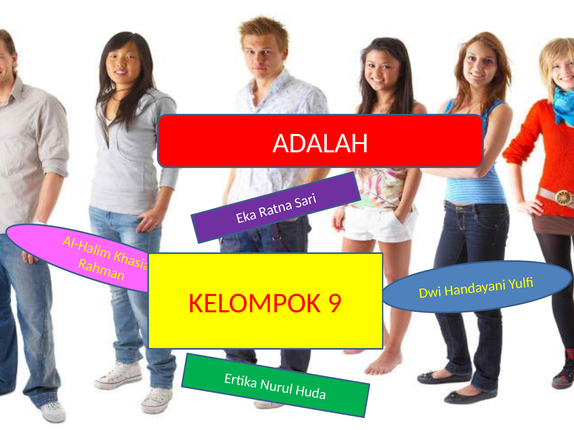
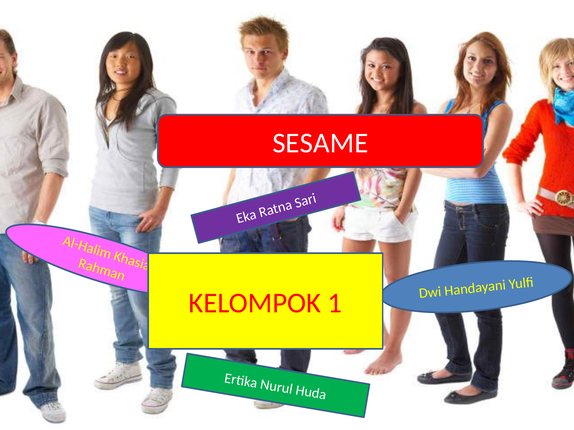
ADALAH: ADALAH -> SESAME
9: 9 -> 1
